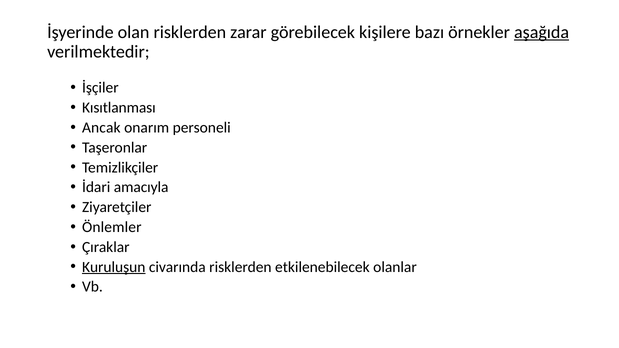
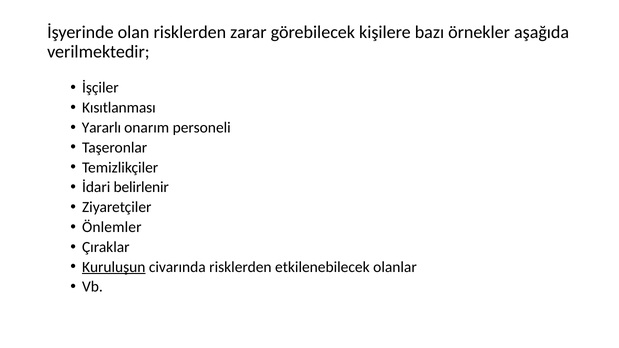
aşağıda underline: present -> none
Ancak: Ancak -> Yararlı
amacıyla: amacıyla -> belirlenir
